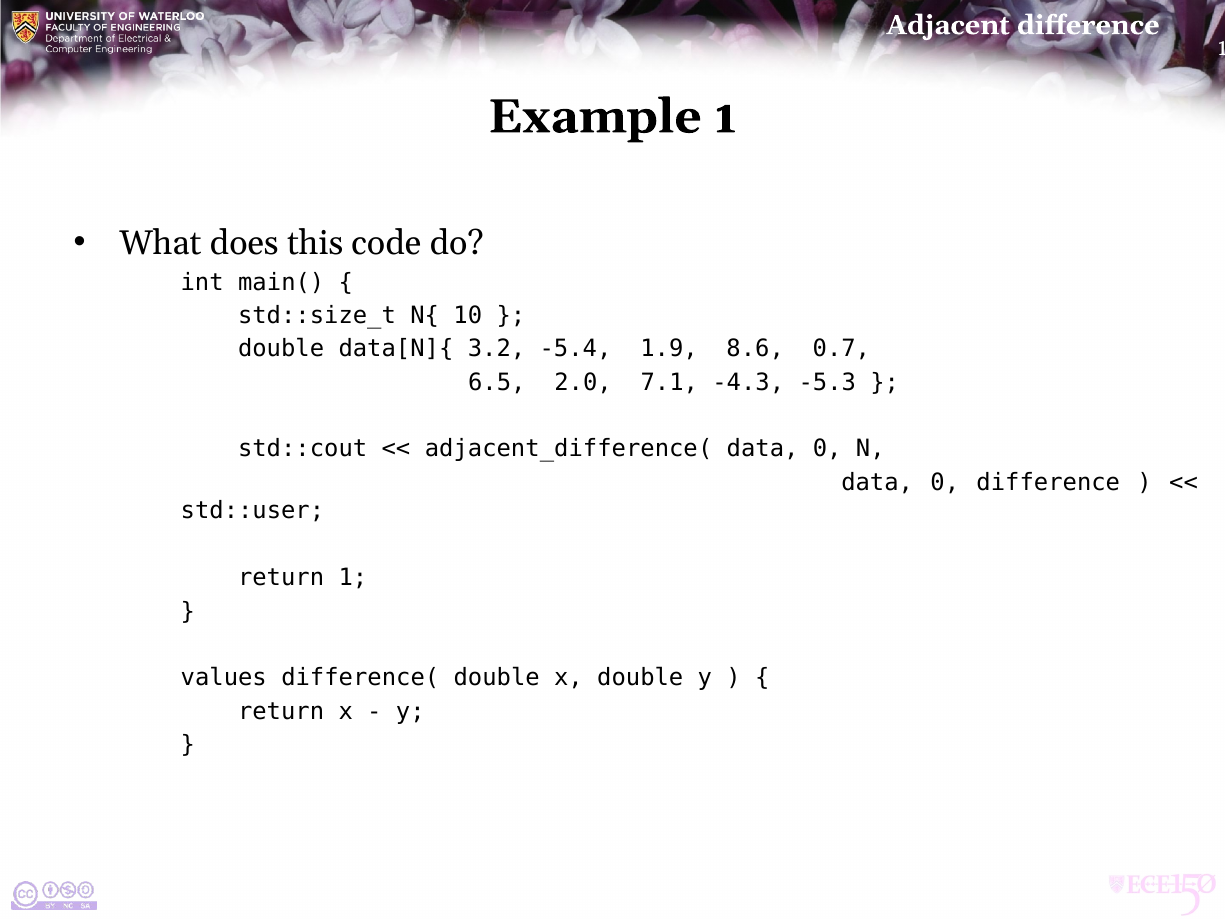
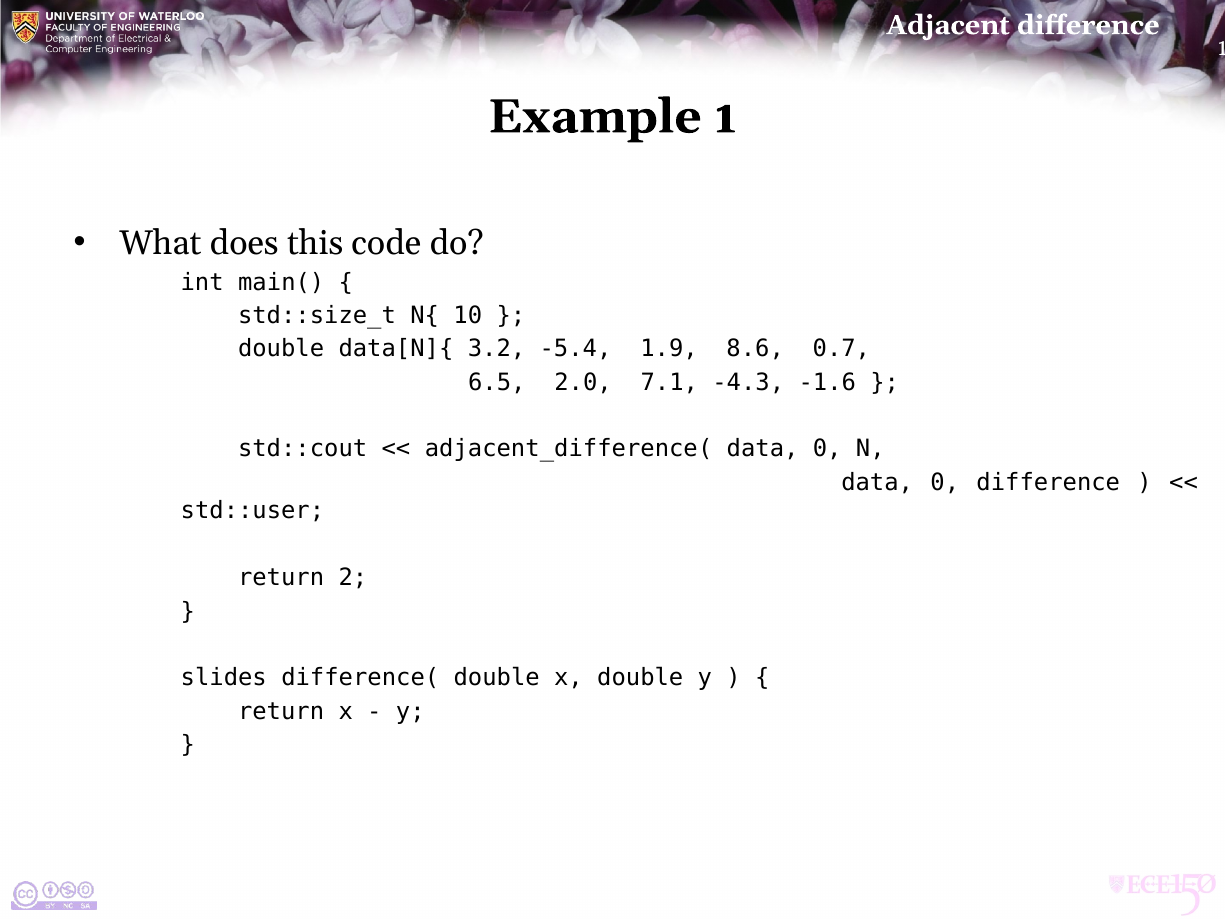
-5.3: -5.3 -> -1.6
return 1: 1 -> 2
values: values -> slides
